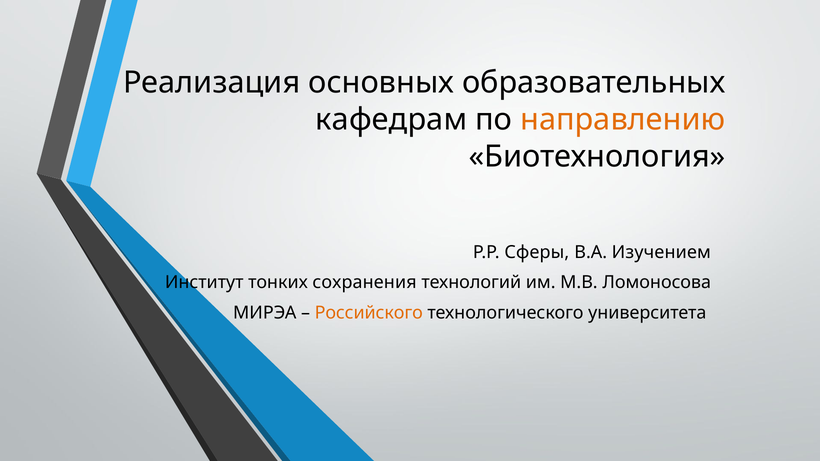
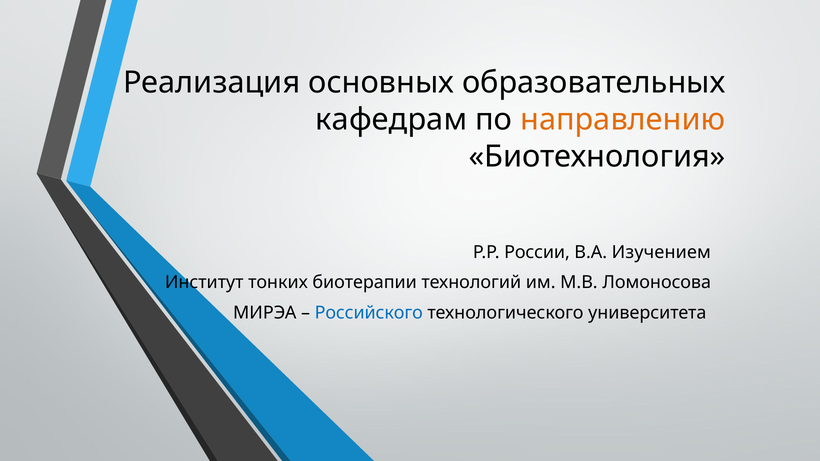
Сферы: Сферы -> России
сохранения: сохранения -> биотерапии
Российского colour: orange -> blue
